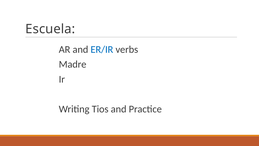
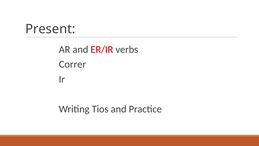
Escuela: Escuela -> Present
ER/IR colour: blue -> red
Madre: Madre -> Correr
